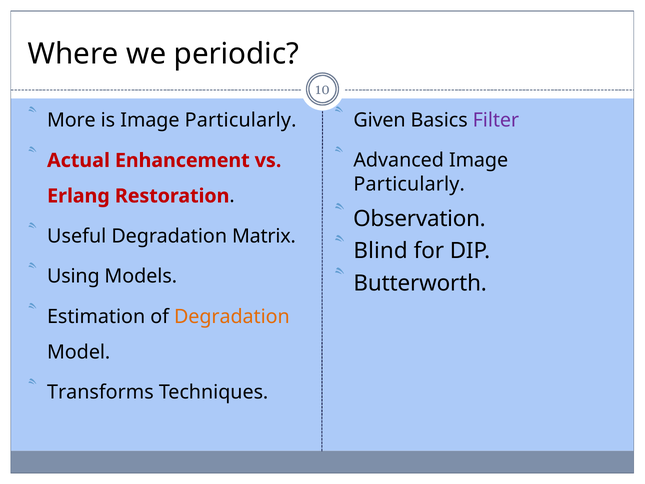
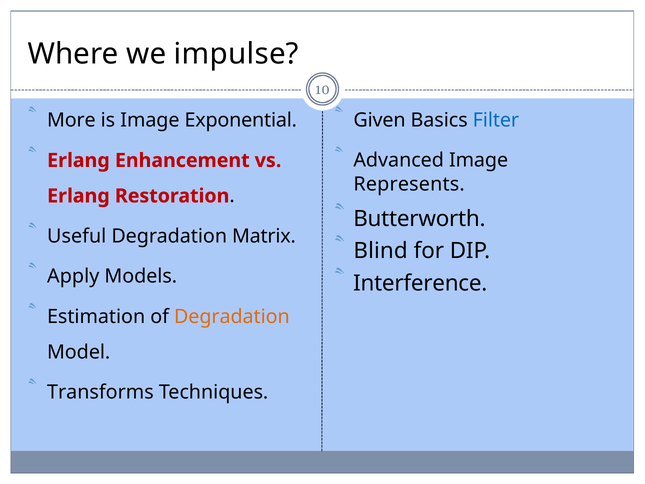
periodic: periodic -> impulse
is Image Particularly: Particularly -> Exponential
Filter colour: purple -> blue
Actual at (78, 160): Actual -> Erlang
Particularly at (409, 184): Particularly -> Represents
Observation: Observation -> Butterworth
Using: Using -> Apply
Butterworth: Butterworth -> Interference
